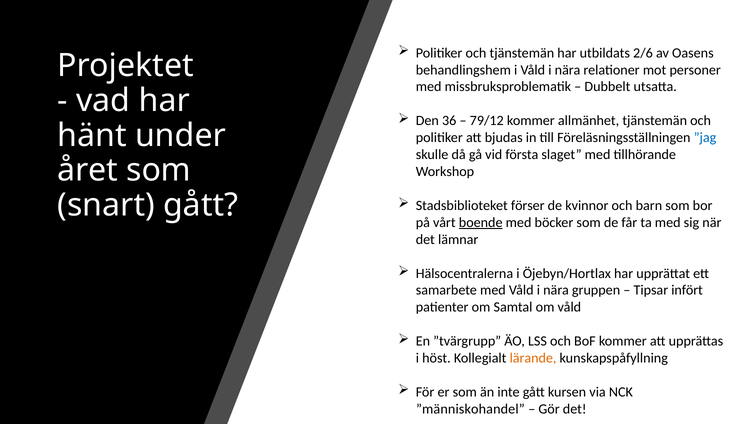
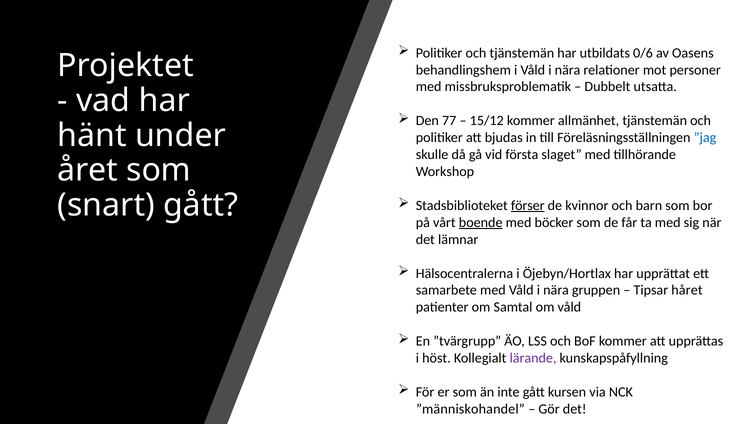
2/6: 2/6 -> 0/6
36: 36 -> 77
79/12: 79/12 -> 15/12
förser underline: none -> present
infört: infört -> håret
lärande colour: orange -> purple
